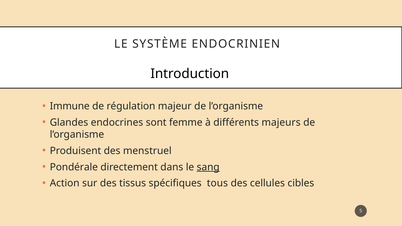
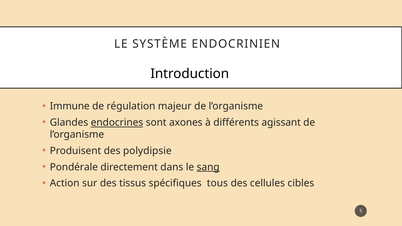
endocrines underline: none -> present
femme: femme -> axones
majeurs: majeurs -> agissant
menstruel: menstruel -> polydipsie
